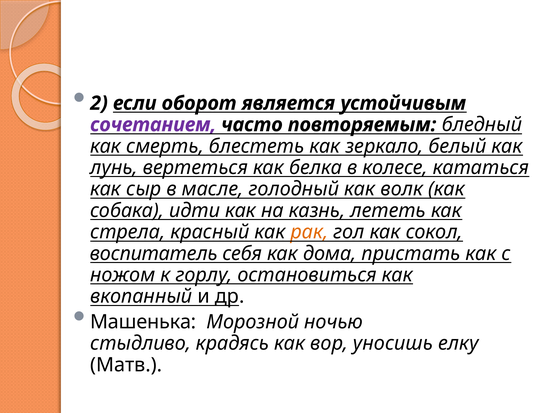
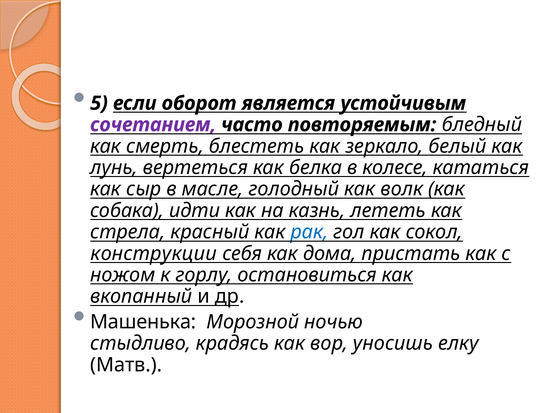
2: 2 -> 5
рак colour: orange -> blue
воспитатель: воспитатель -> конструкции
